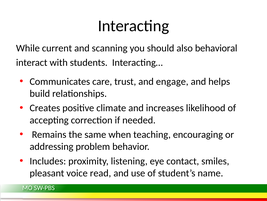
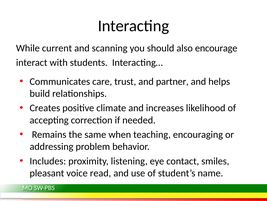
behavioral: behavioral -> encourage
engage: engage -> partner
